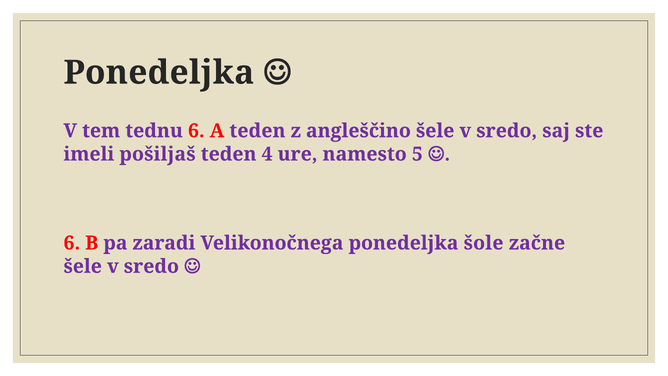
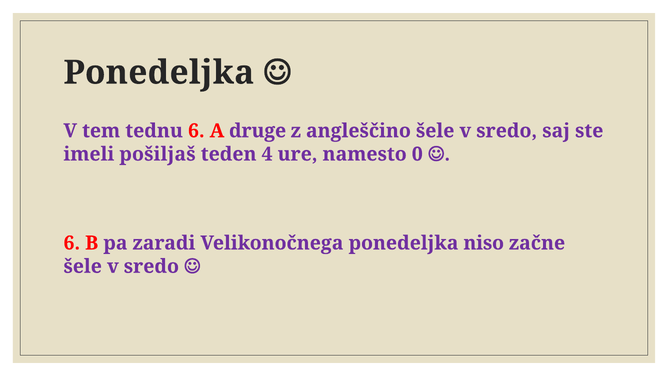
A teden: teden -> druge
5: 5 -> 0
šole: šole -> niso
